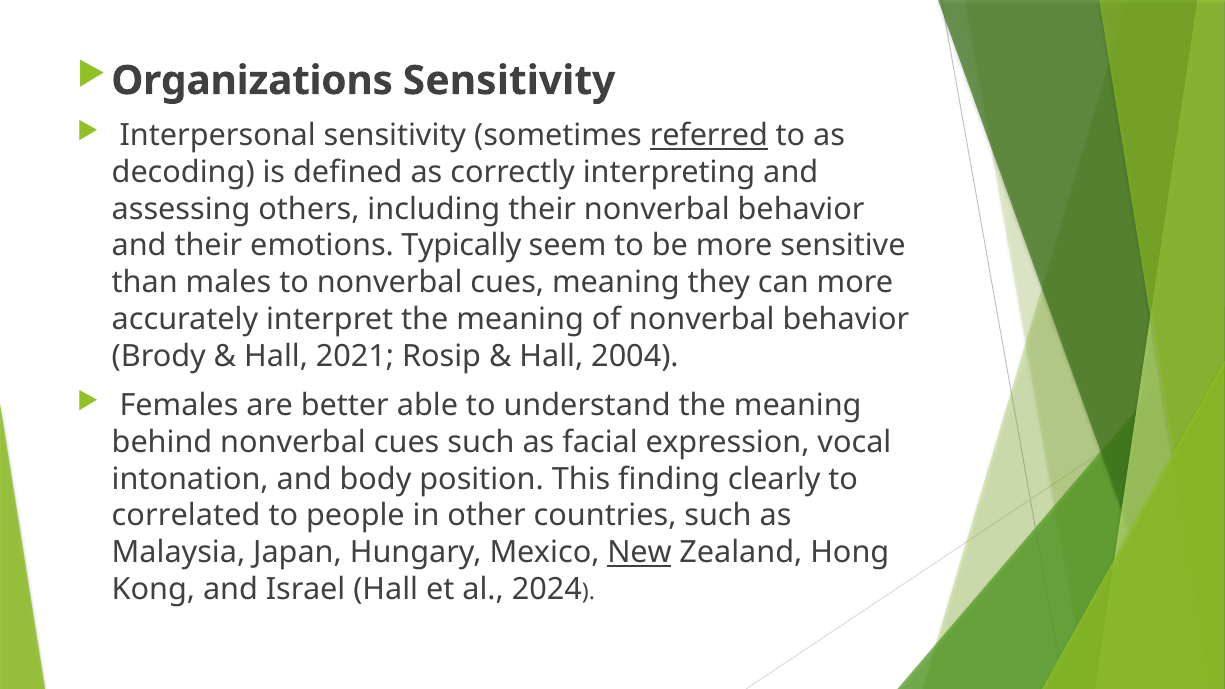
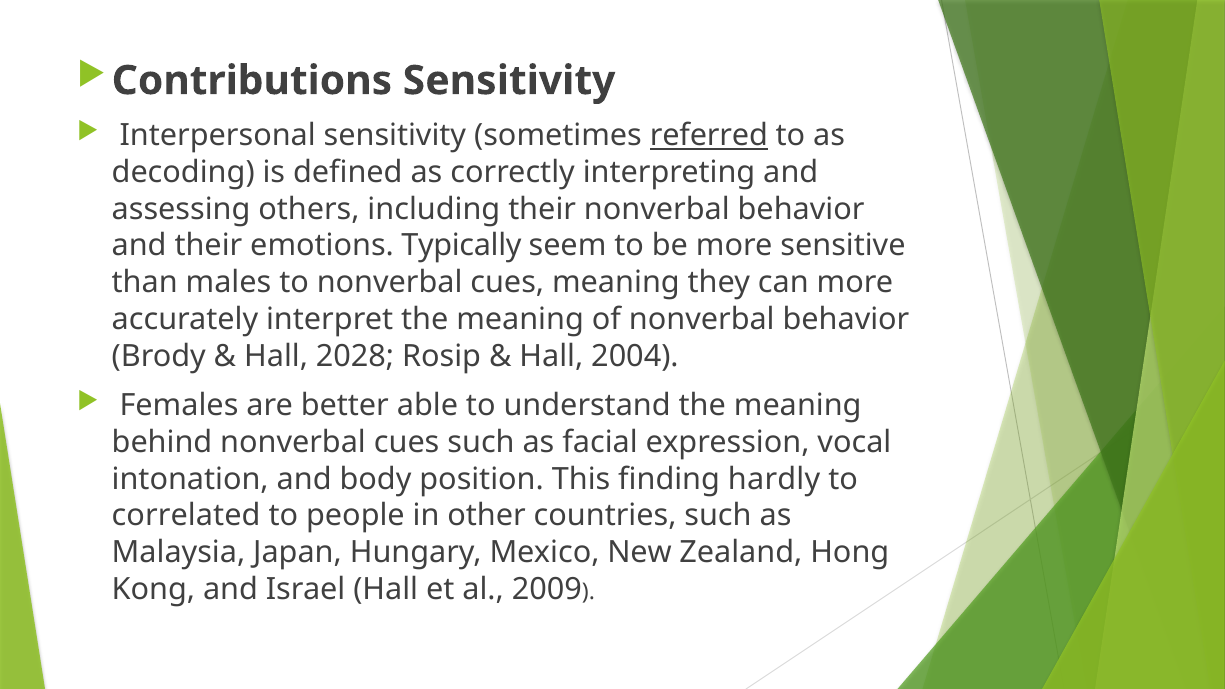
Organizations: Organizations -> Contributions
2021: 2021 -> 2028
clearly: clearly -> hardly
New underline: present -> none
2024: 2024 -> 2009
